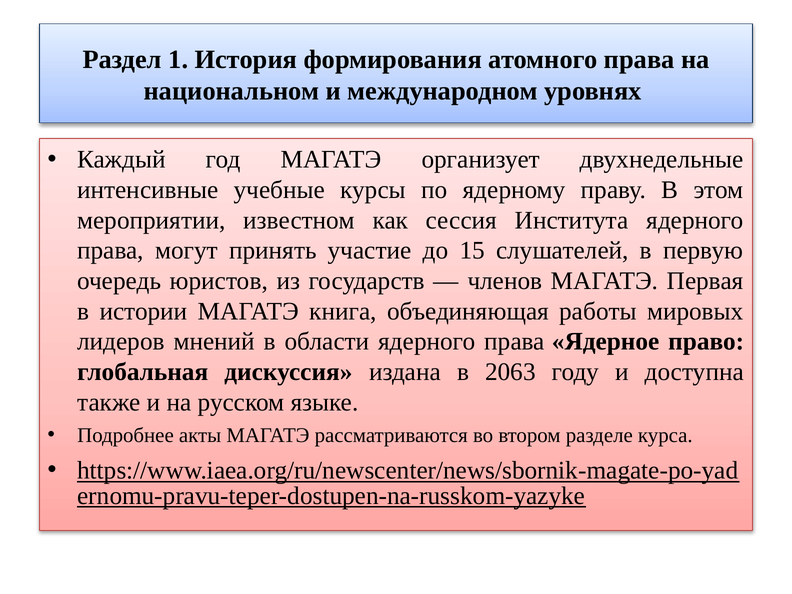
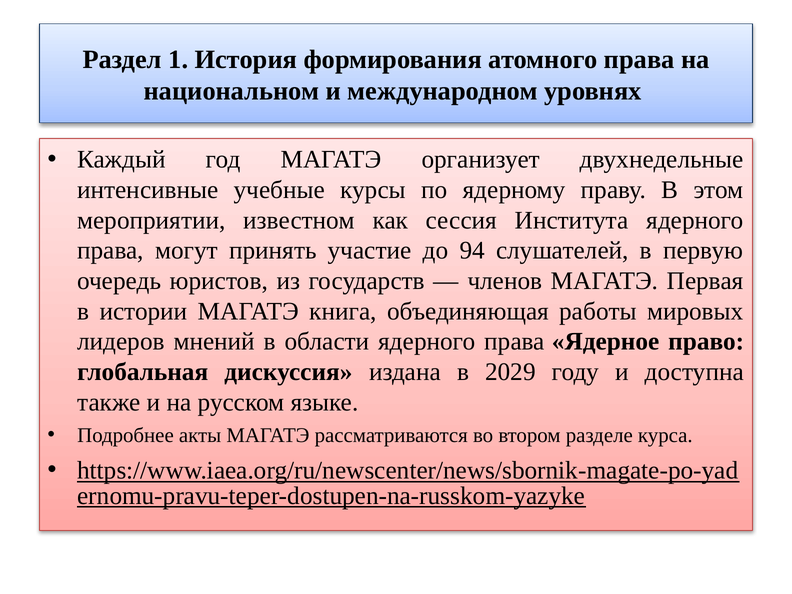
15: 15 -> 94
2063: 2063 -> 2029
